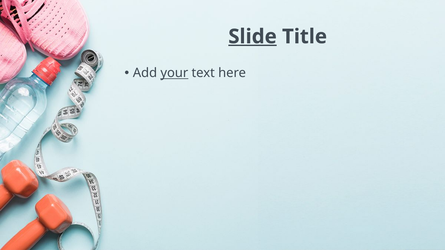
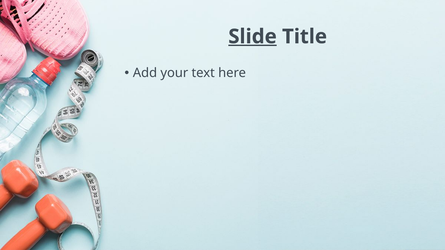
your underline: present -> none
